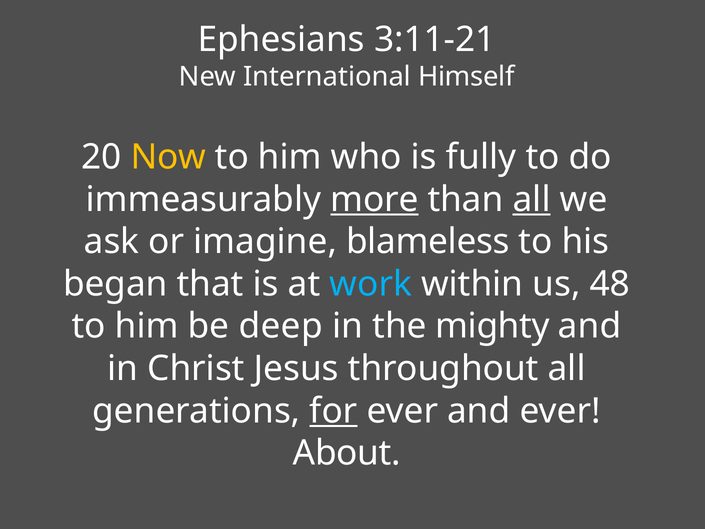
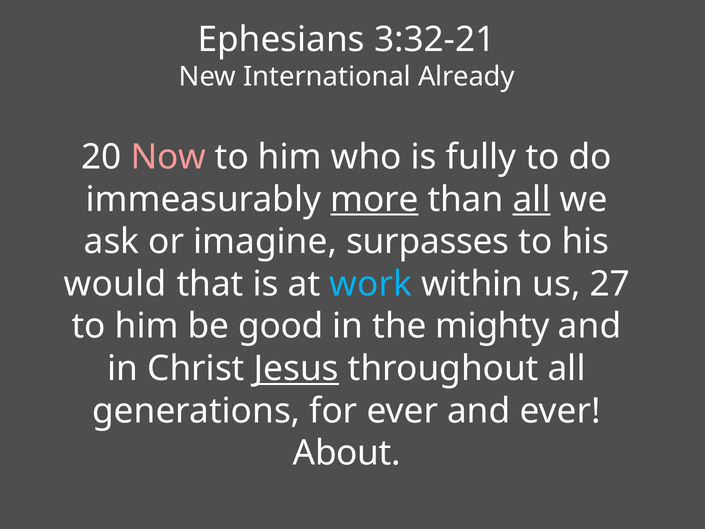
3:11-21: 3:11-21 -> 3:32-21
Himself: Himself -> Already
Now colour: yellow -> pink
blameless: blameless -> surpasses
began: began -> would
48: 48 -> 27
deep: deep -> good
Jesus underline: none -> present
for underline: present -> none
